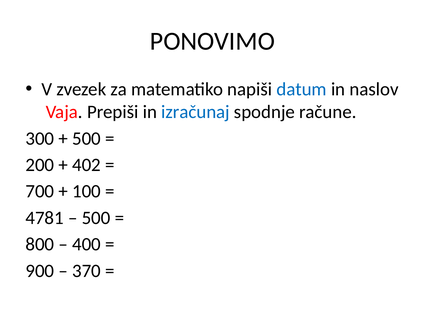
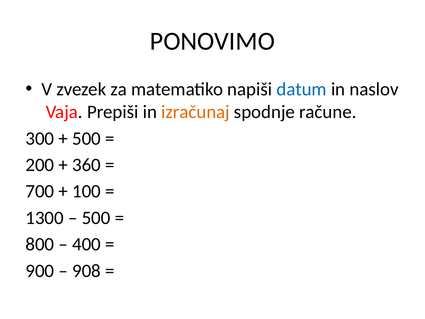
izračunaj colour: blue -> orange
402: 402 -> 360
4781: 4781 -> 1300
370: 370 -> 908
